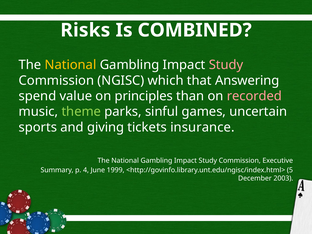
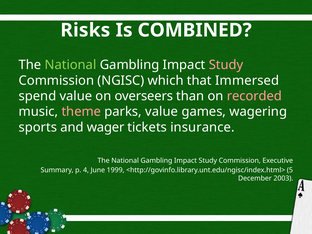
National at (71, 65) colour: yellow -> light green
Answering: Answering -> Immersed
principles: principles -> overseers
theme colour: light green -> pink
parks sinful: sinful -> value
uncertain: uncertain -> wagering
giving: giving -> wager
